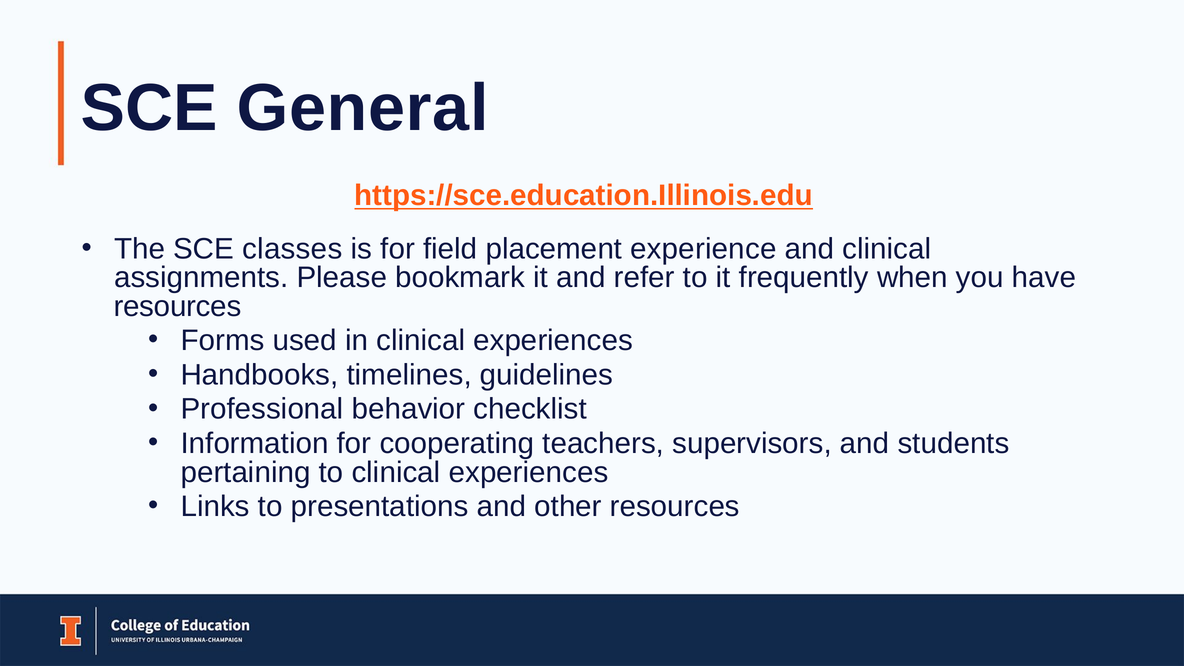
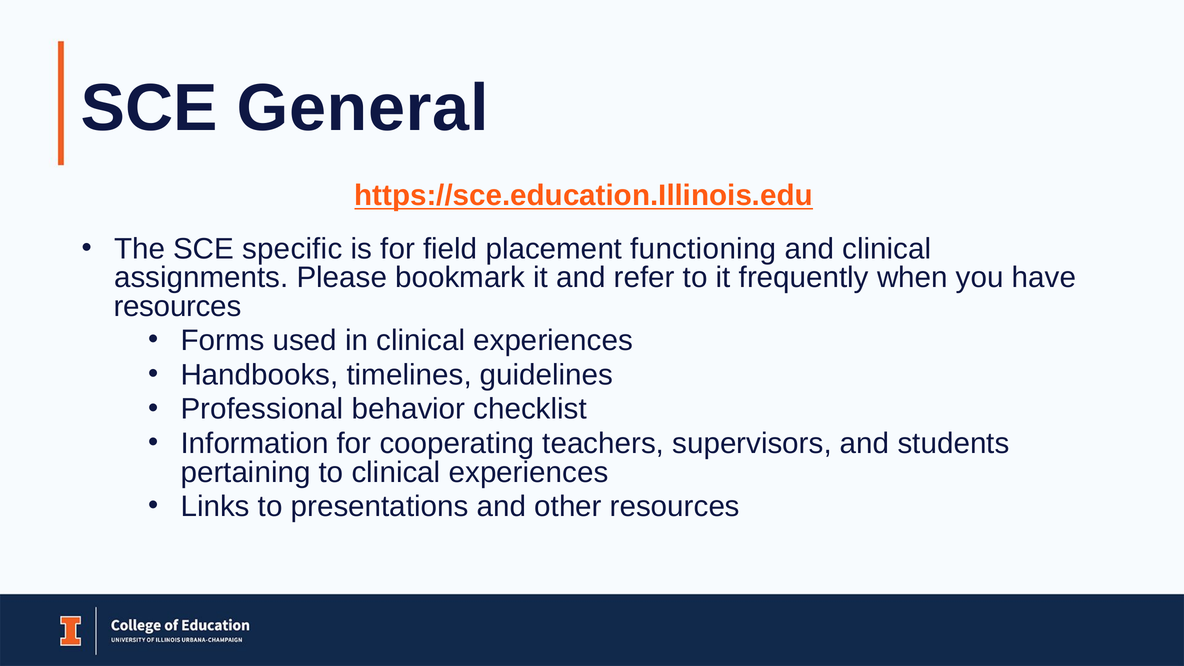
classes: classes -> specific
experience: experience -> functioning
